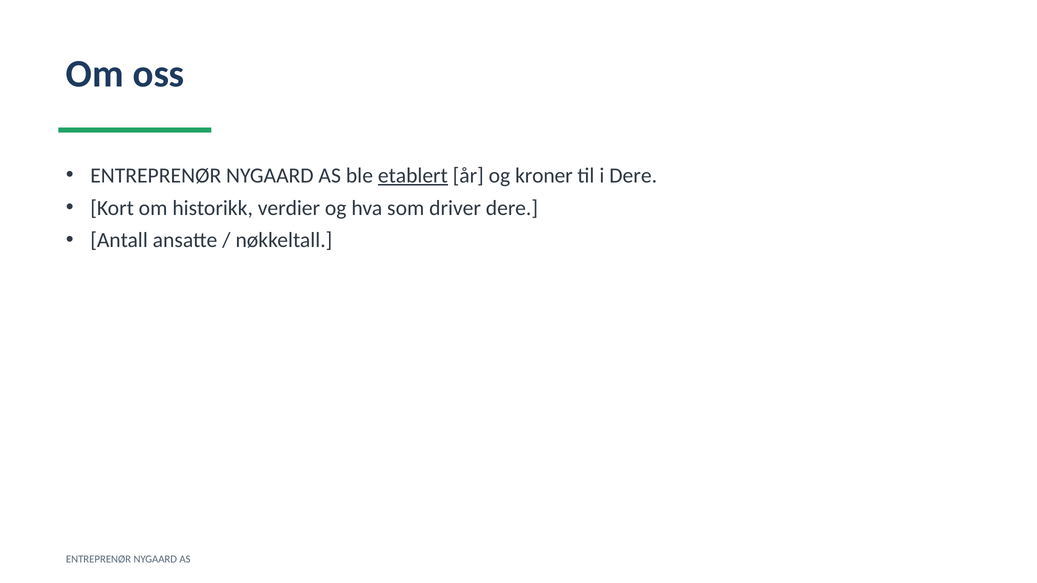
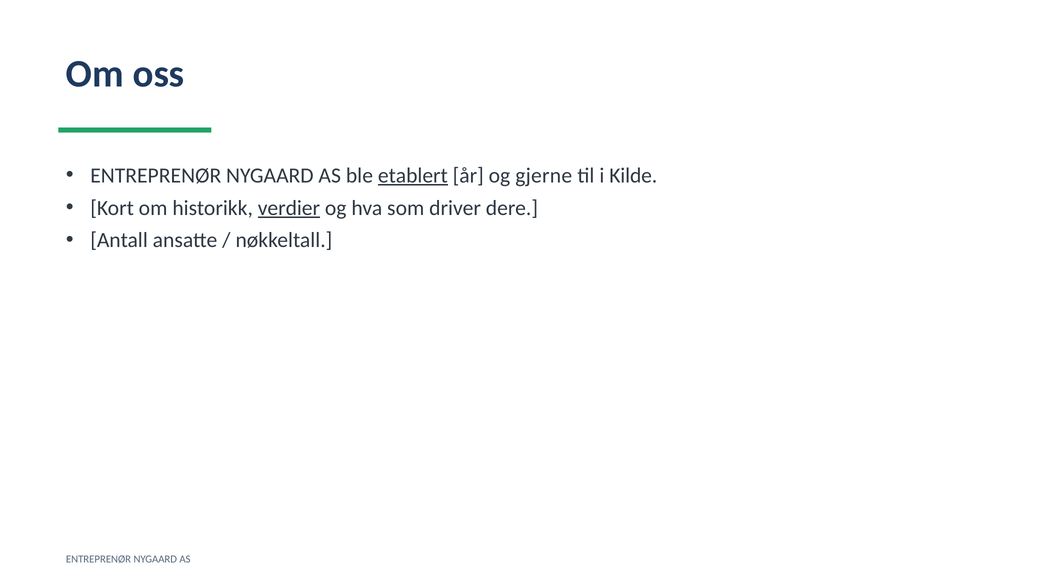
kroner: kroner -> gjerne
i Dere: Dere -> Kilde
verdier underline: none -> present
